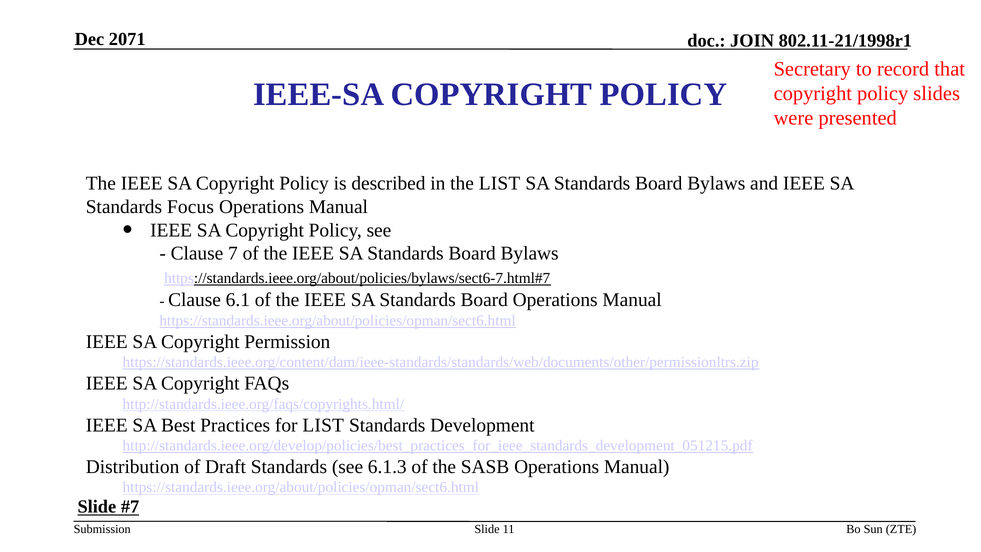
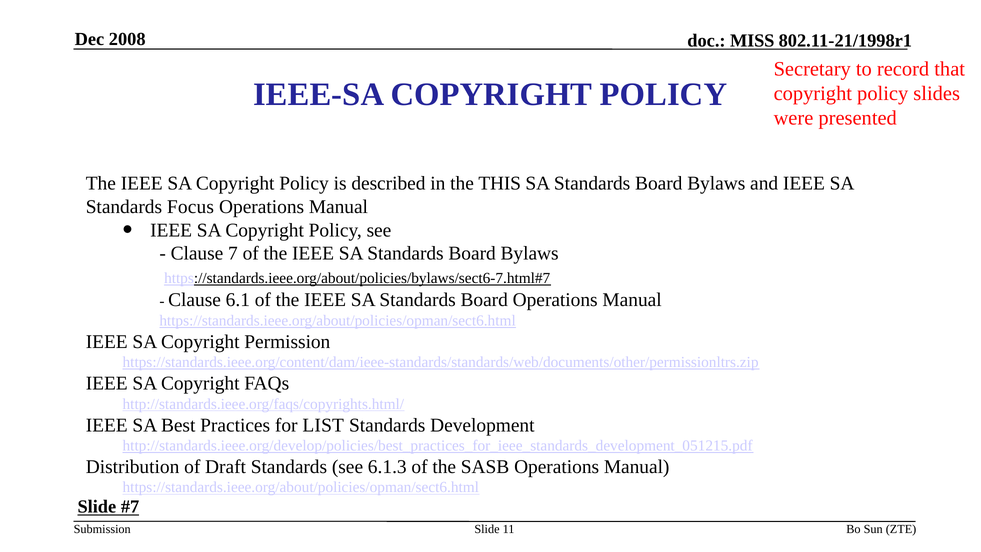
2071: 2071 -> 2008
JOIN: JOIN -> MISS
the LIST: LIST -> THIS
